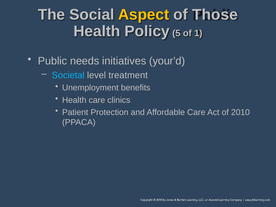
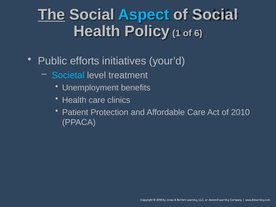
The underline: none -> present
Aspect colour: yellow -> light blue
of Those: Those -> Social
5: 5 -> 1
1: 1 -> 6
needs: needs -> efforts
